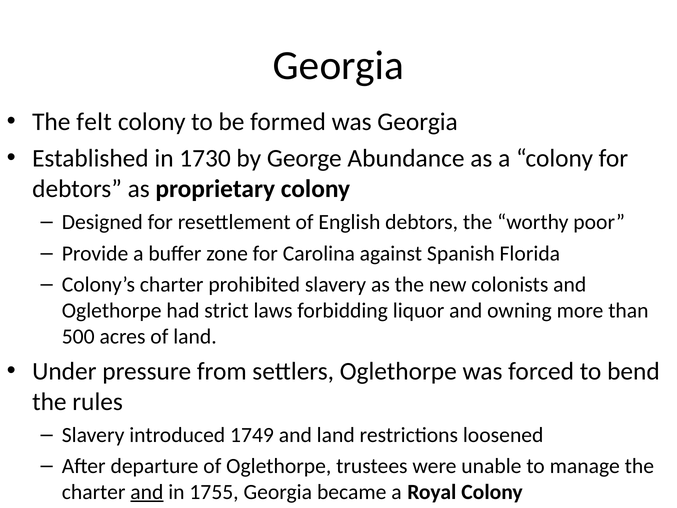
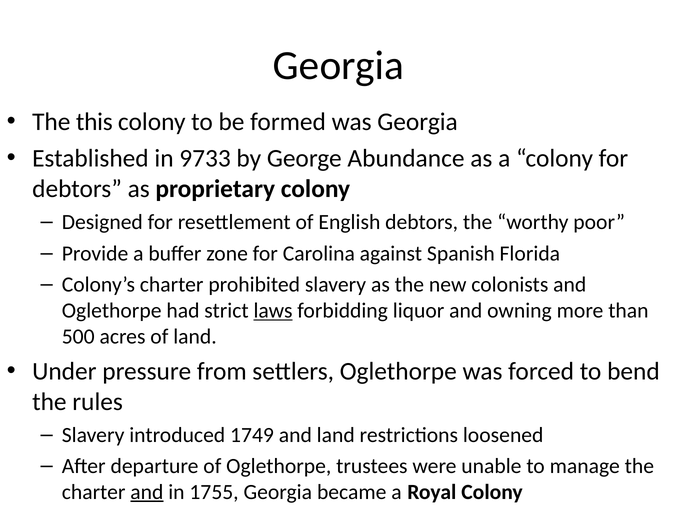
felt: felt -> this
1730: 1730 -> 9733
laws underline: none -> present
